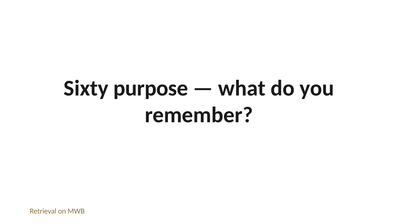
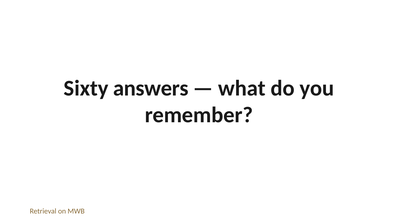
purpose: purpose -> answers
